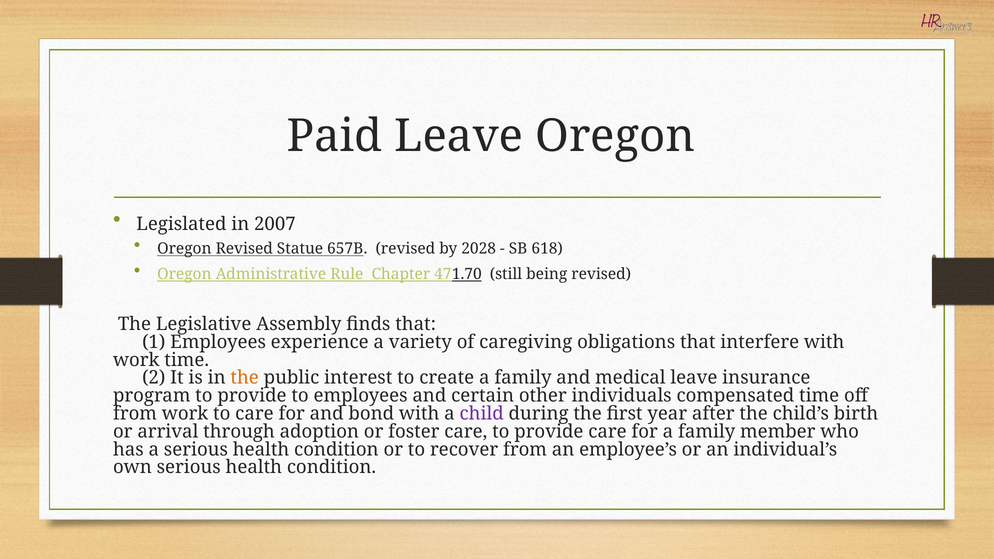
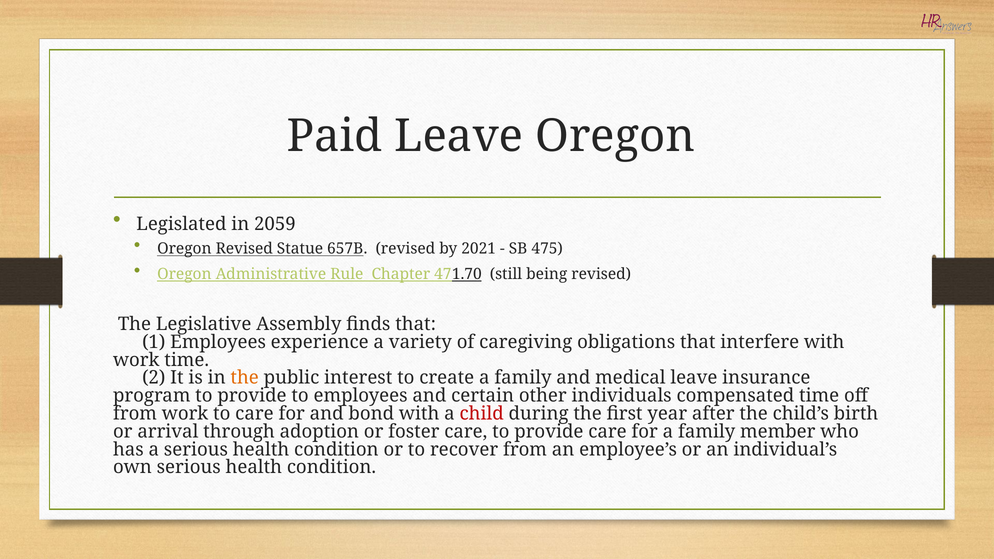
2007: 2007 -> 2059
2028: 2028 -> 2021
618: 618 -> 475
child colour: purple -> red
